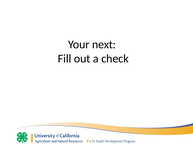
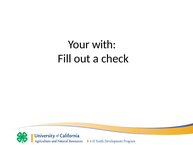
next: next -> with
